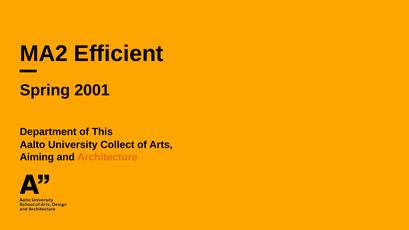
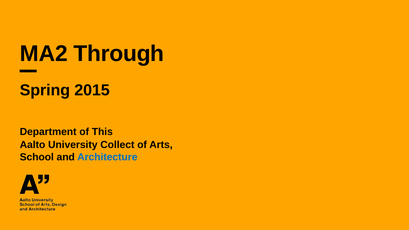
Efficient: Efficient -> Through
2001: 2001 -> 2015
Aiming: Aiming -> School
Architecture colour: orange -> blue
